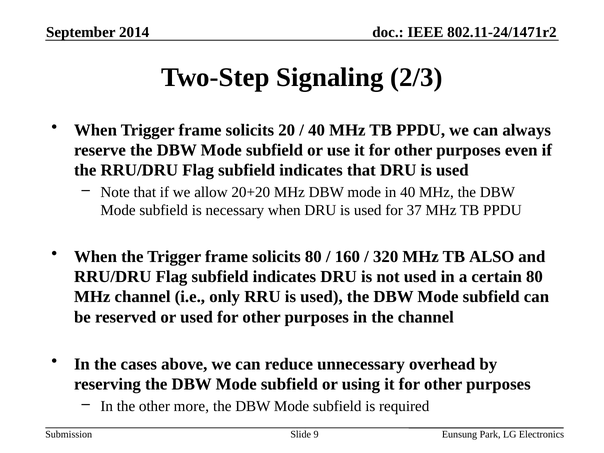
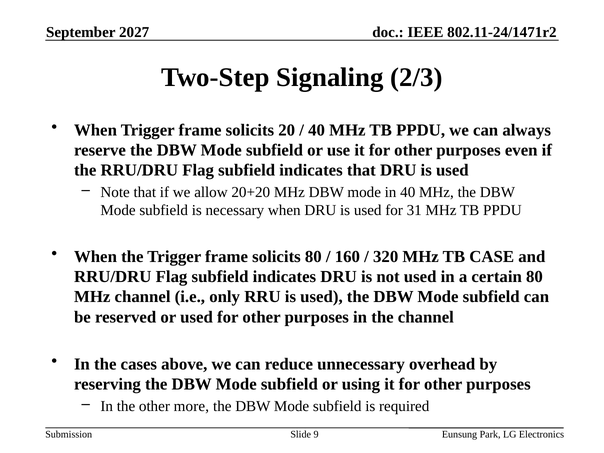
2014: 2014 -> 2027
37: 37 -> 31
ALSO: ALSO -> CASE
